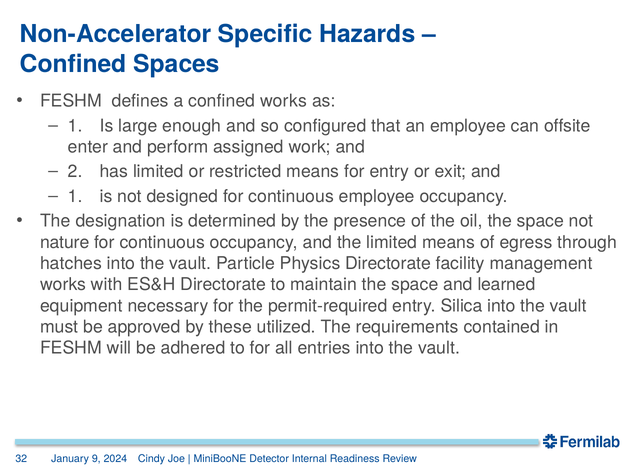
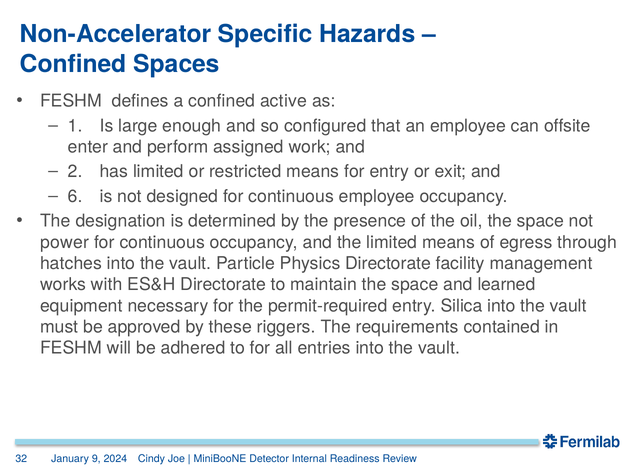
confined works: works -> active
1 at (75, 196): 1 -> 6
nature: nature -> power
utilized: utilized -> riggers
